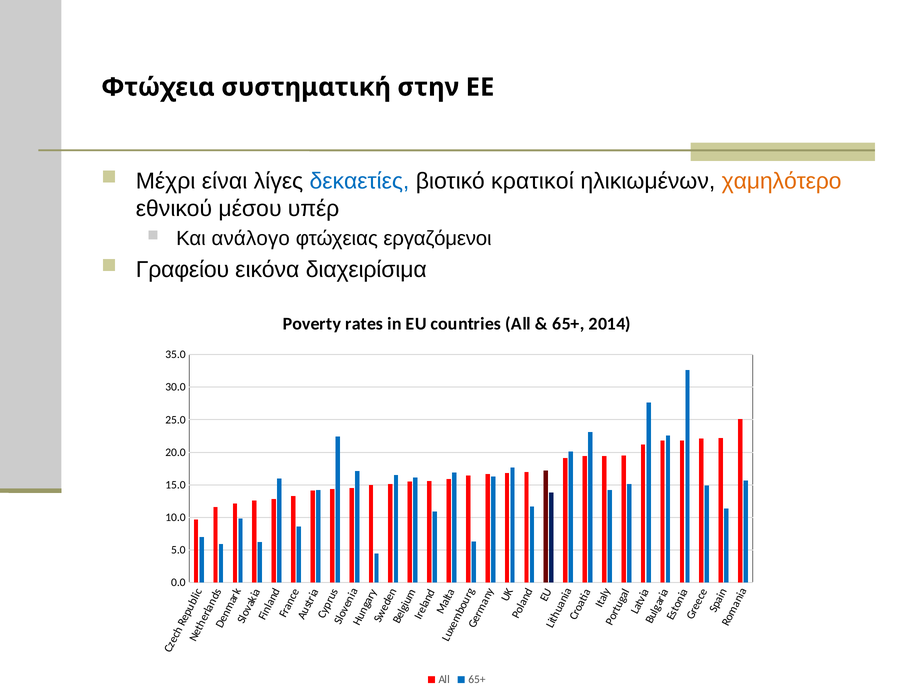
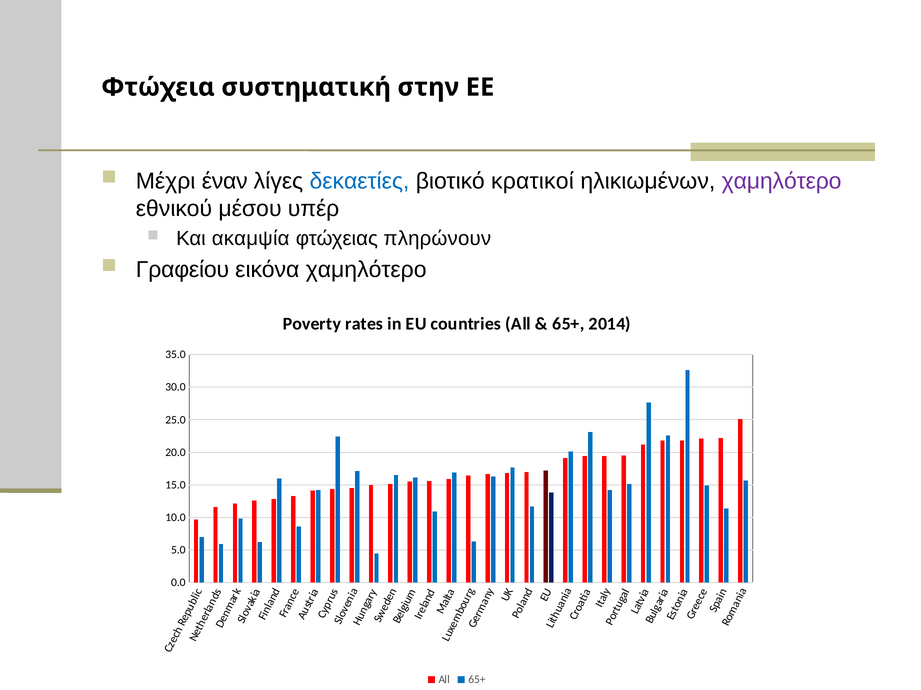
είναι: είναι -> έναν
χαμηλότερο at (782, 181) colour: orange -> purple
ανάλογο: ανάλογο -> ακαμψία
εργαζόμενοι: εργαζόμενοι -> πληρώνουν
εικόνα διαχειρίσιμα: διαχειρίσιμα -> χαμηλότερο
